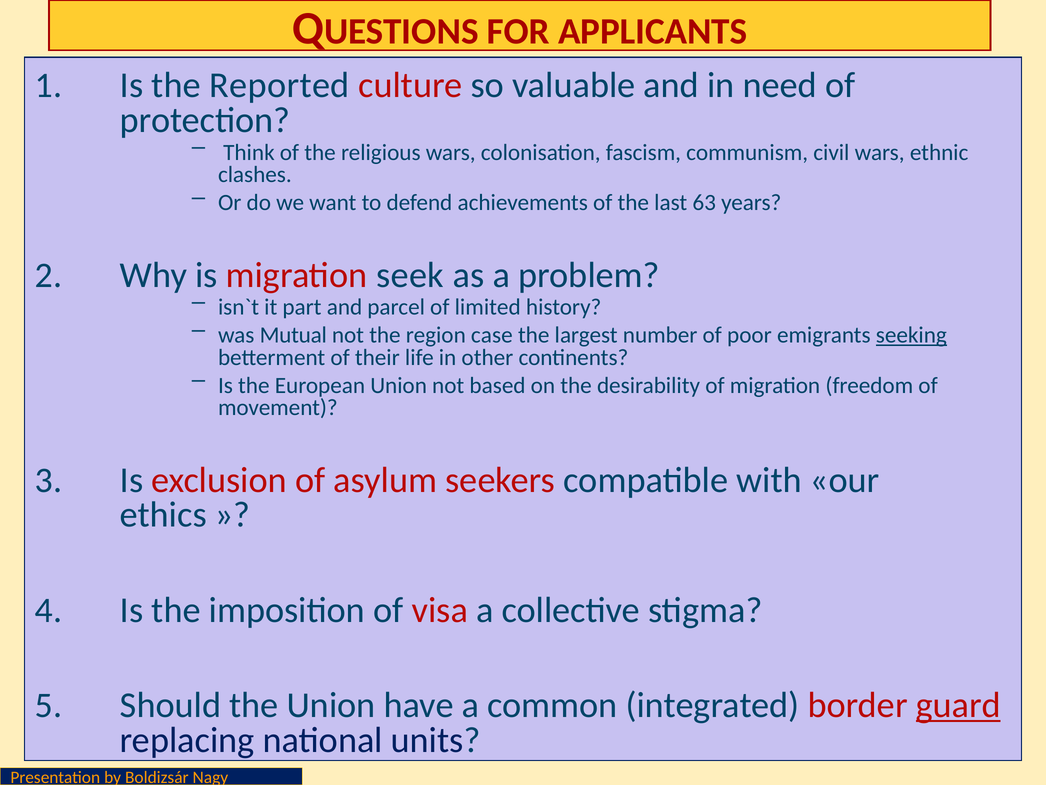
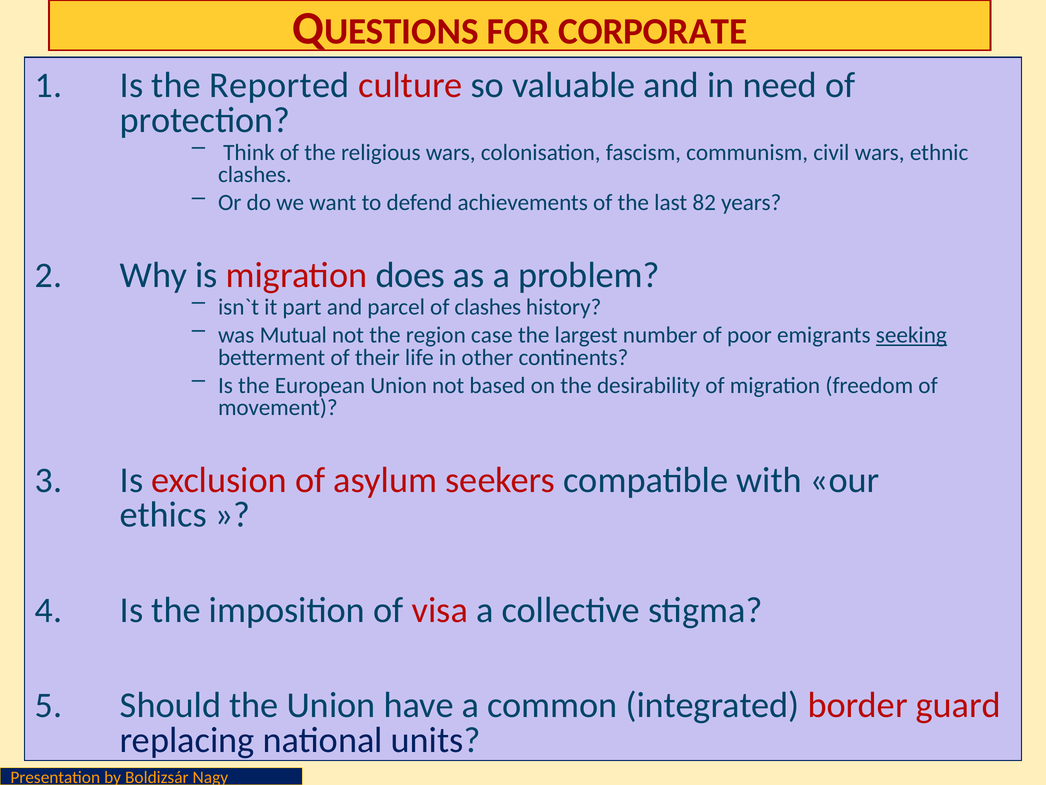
APPLICANTS: APPLICANTS -> CORPORATE
63: 63 -> 82
seek: seek -> does
of limited: limited -> clashes
guard underline: present -> none
